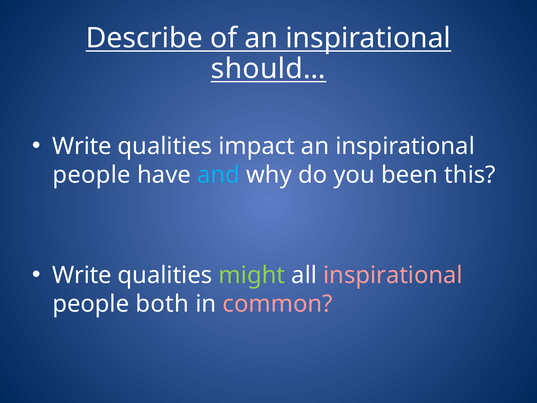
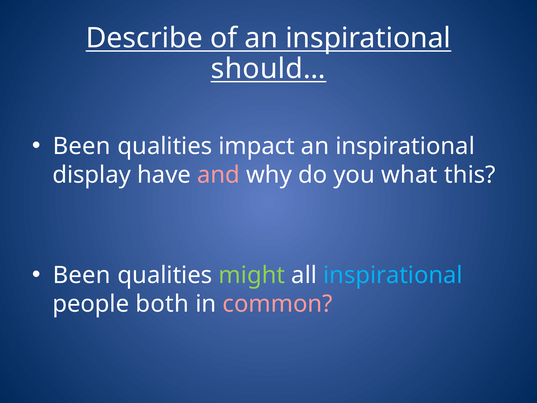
Write at (82, 146): Write -> Been
people at (92, 175): people -> display
and colour: light blue -> pink
been: been -> what
Write at (82, 275): Write -> Been
inspirational at (393, 275) colour: pink -> light blue
